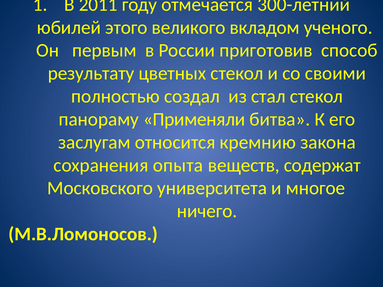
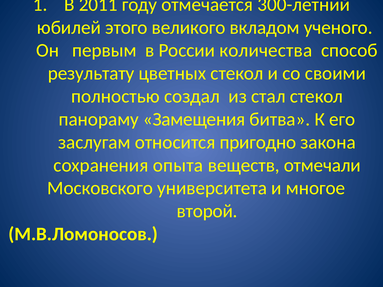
приготовив: приготовив -> количества
Применяли: Применяли -> Замещения
кремнию: кремнию -> пригодно
содержат: содержат -> отмечали
ничего: ничего -> второй
